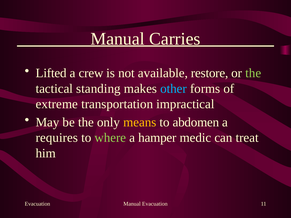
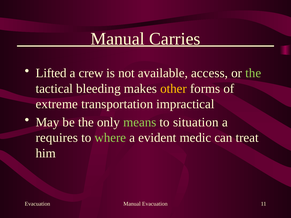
restore: restore -> access
standing: standing -> bleeding
other colour: light blue -> yellow
means colour: yellow -> light green
abdomen: abdomen -> situation
hamper: hamper -> evident
